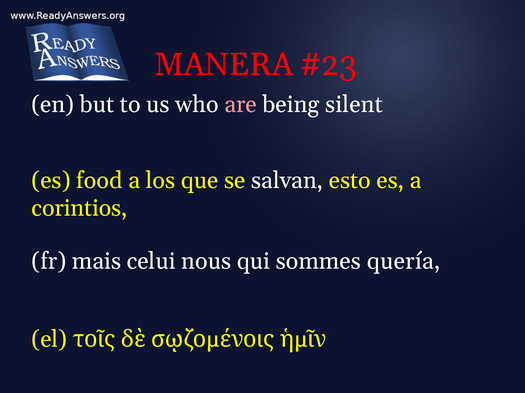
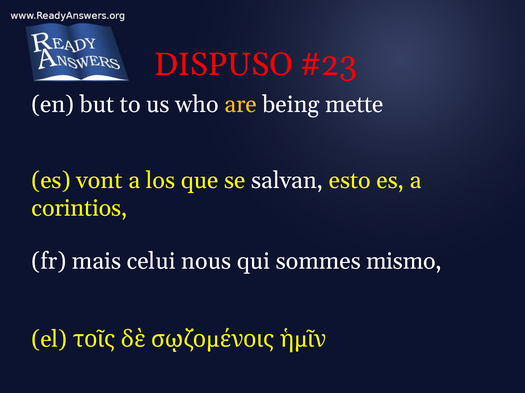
MANERA: MANERA -> DISPUSO
are colour: pink -> yellow
silent: silent -> mette
food: food -> vont
quería: quería -> mismo
